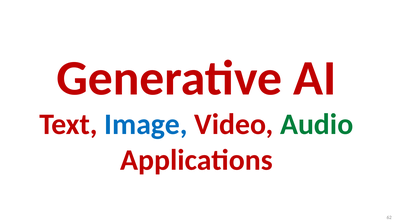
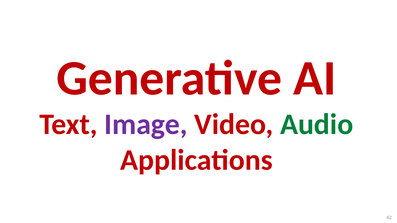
Image colour: blue -> purple
